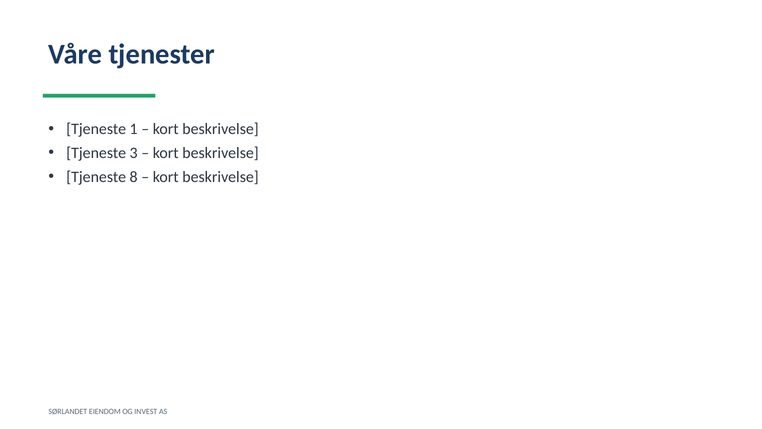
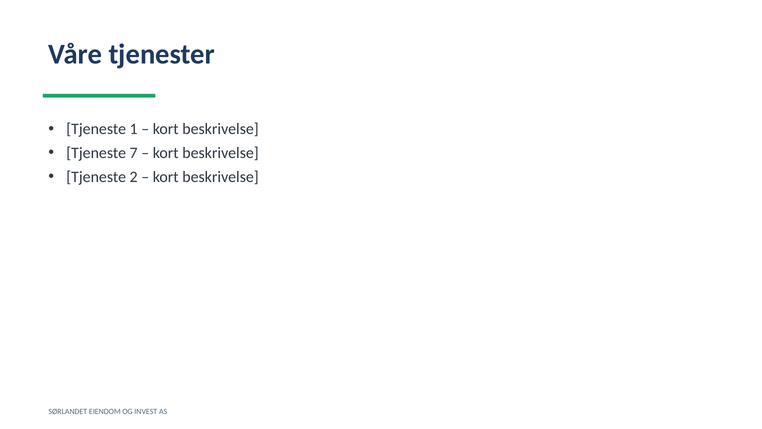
3: 3 -> 7
8: 8 -> 2
